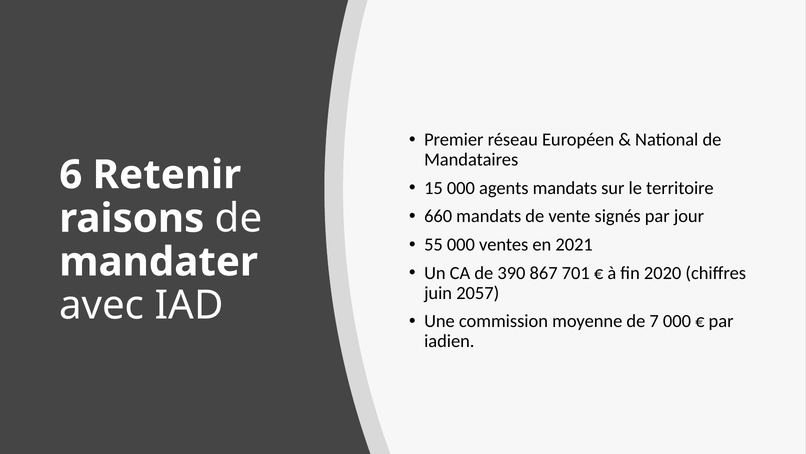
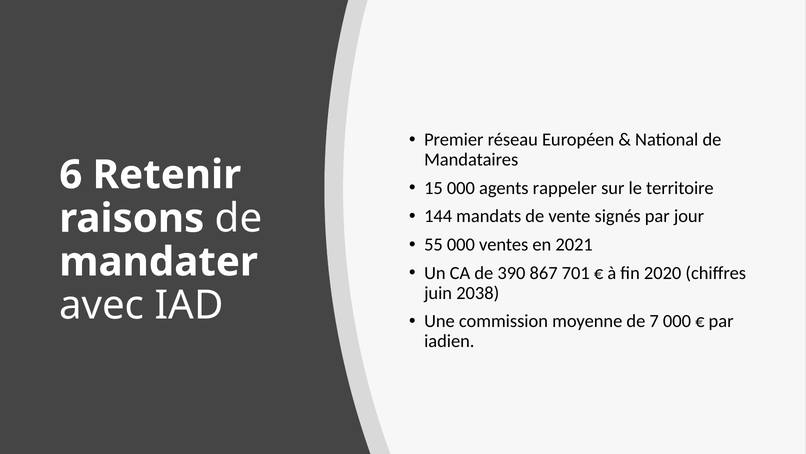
agents mandats: mandats -> rappeler
660: 660 -> 144
2057: 2057 -> 2038
